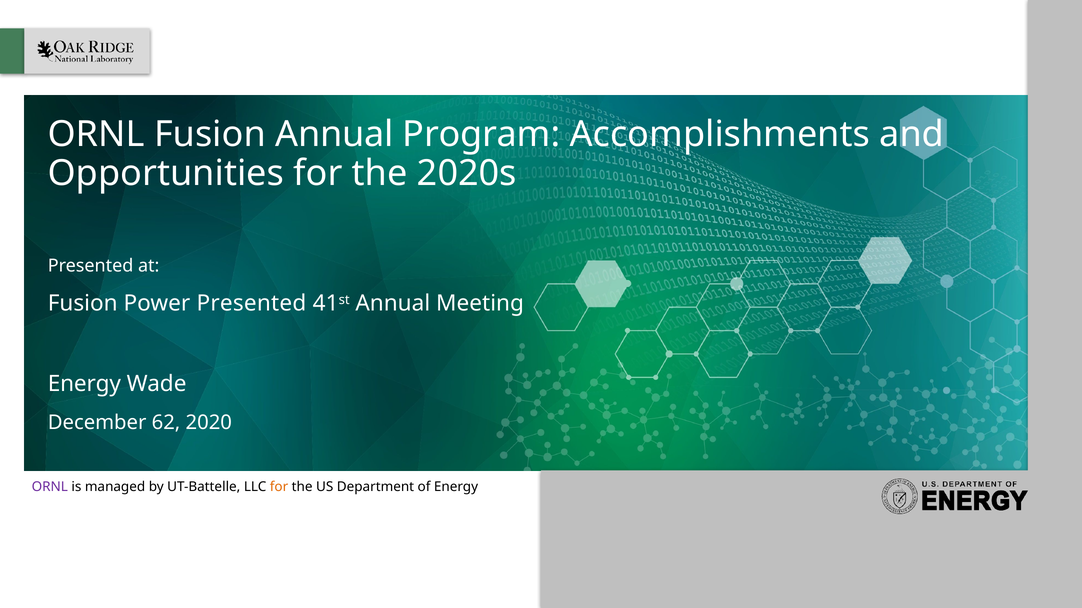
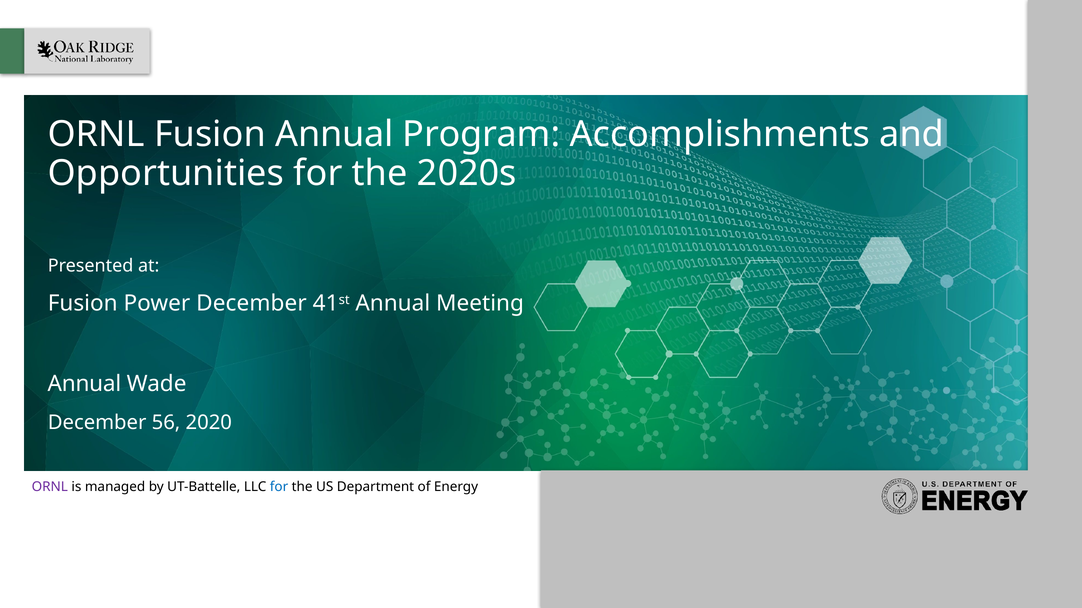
Power Presented: Presented -> December
Energy at (84, 384): Energy -> Annual
62: 62 -> 56
for at (279, 487) colour: orange -> blue
